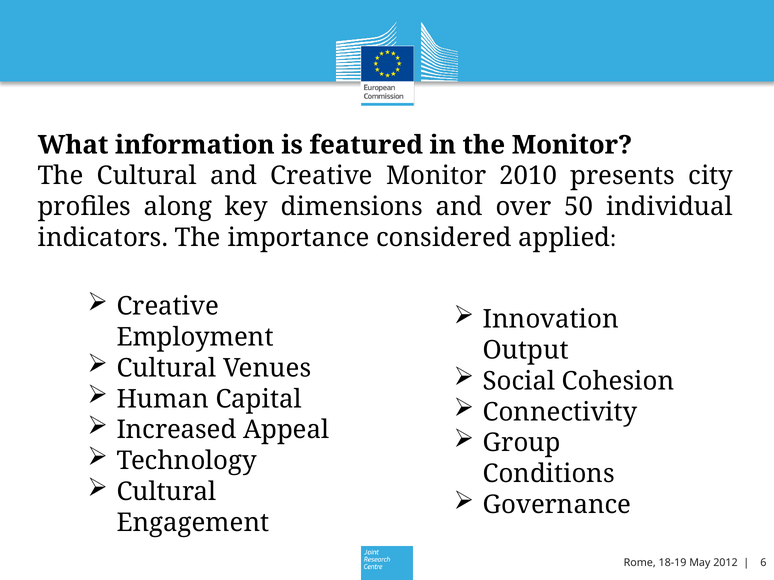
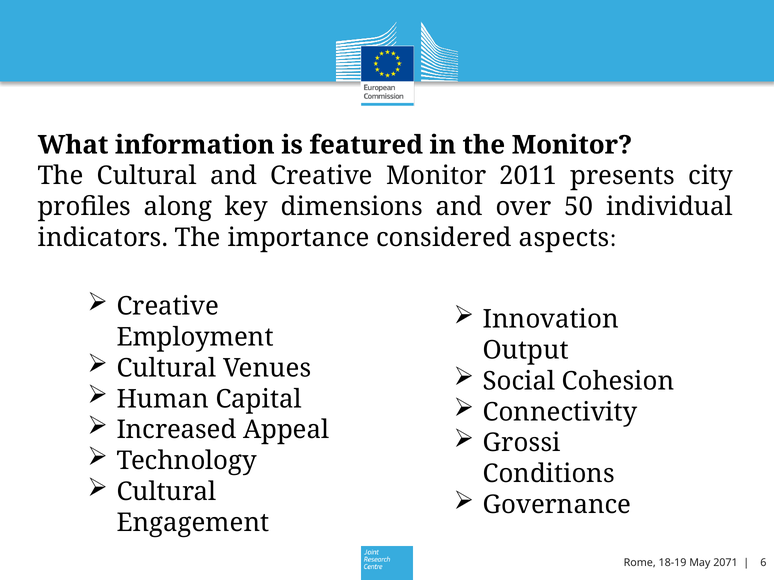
2010: 2010 -> 2011
applied: applied -> aspects
Group: Group -> Grossi
2012: 2012 -> 2071
